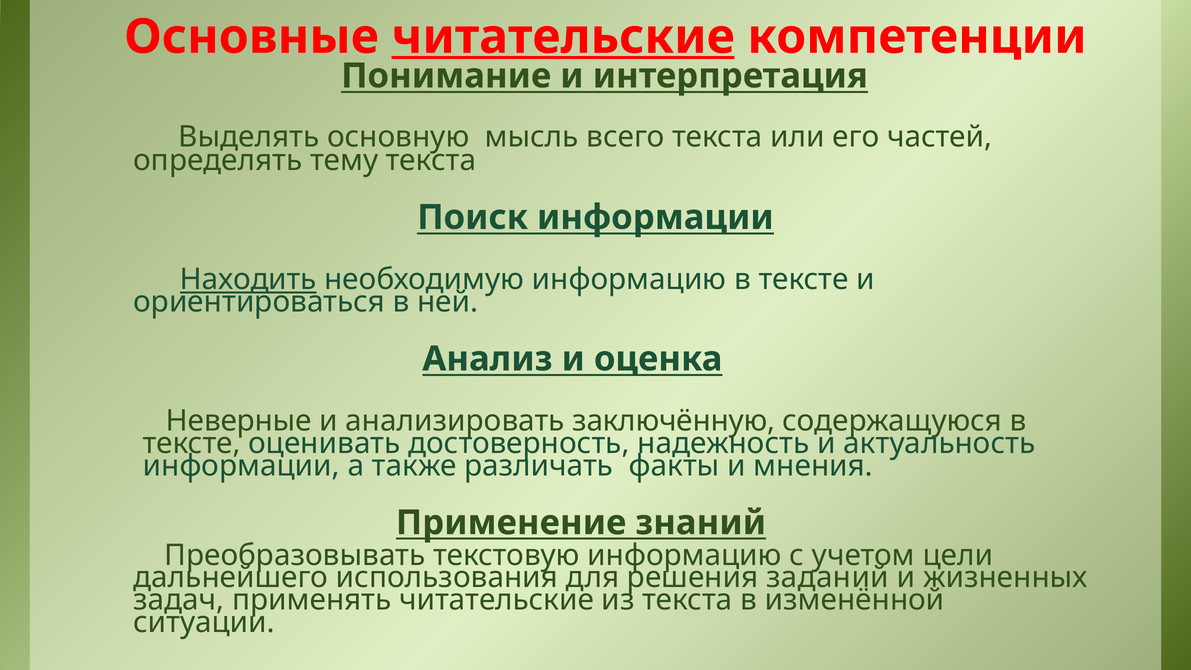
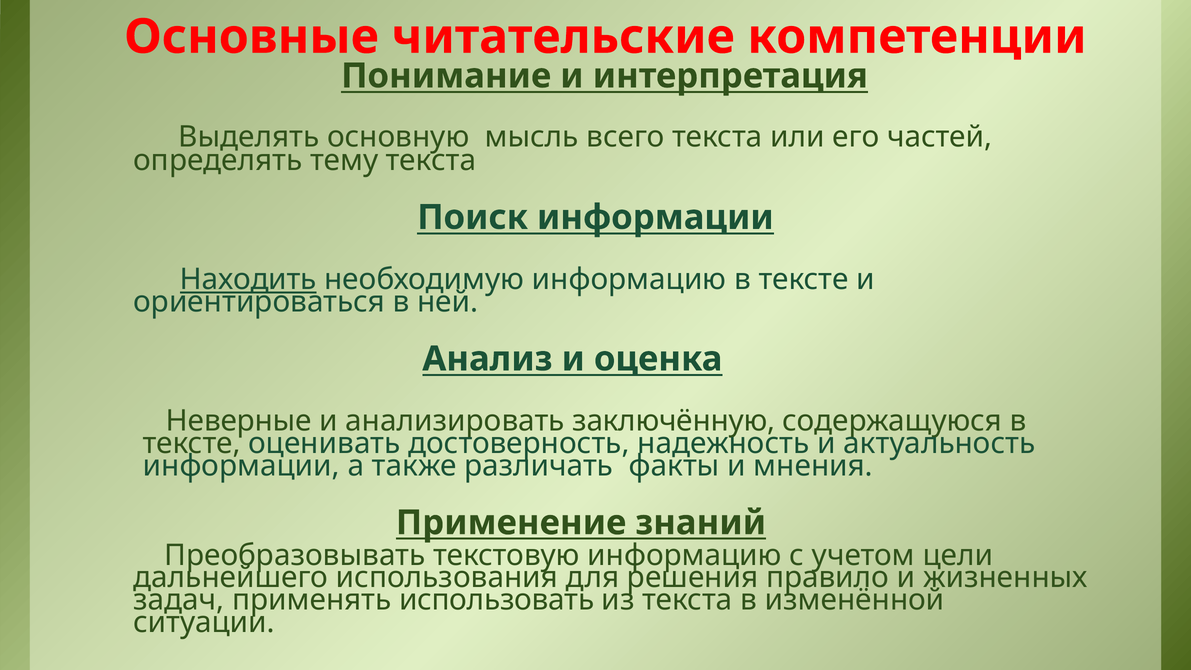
читательские at (563, 37) underline: present -> none
заданий: заданий -> правило
применять читательские: читательские -> использовать
